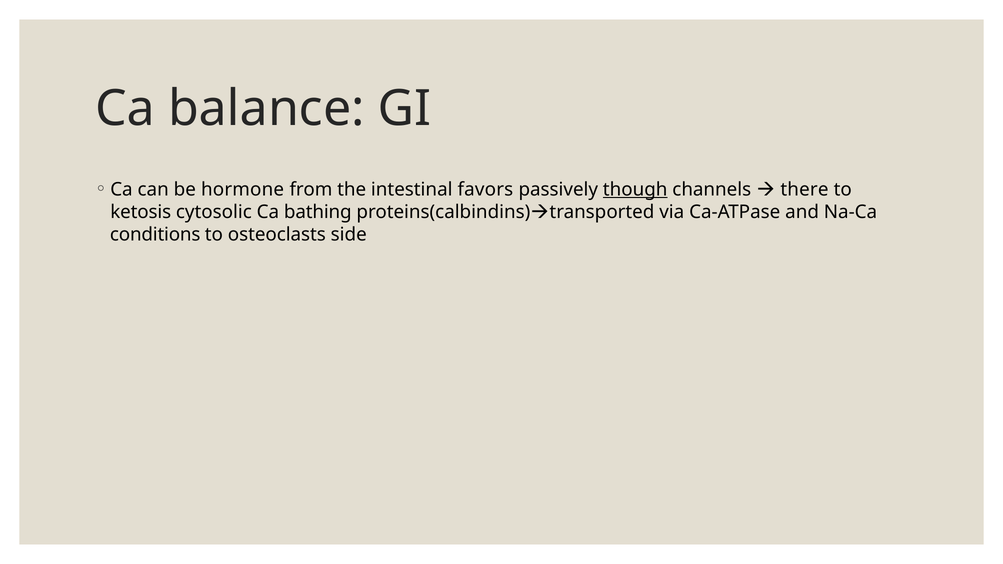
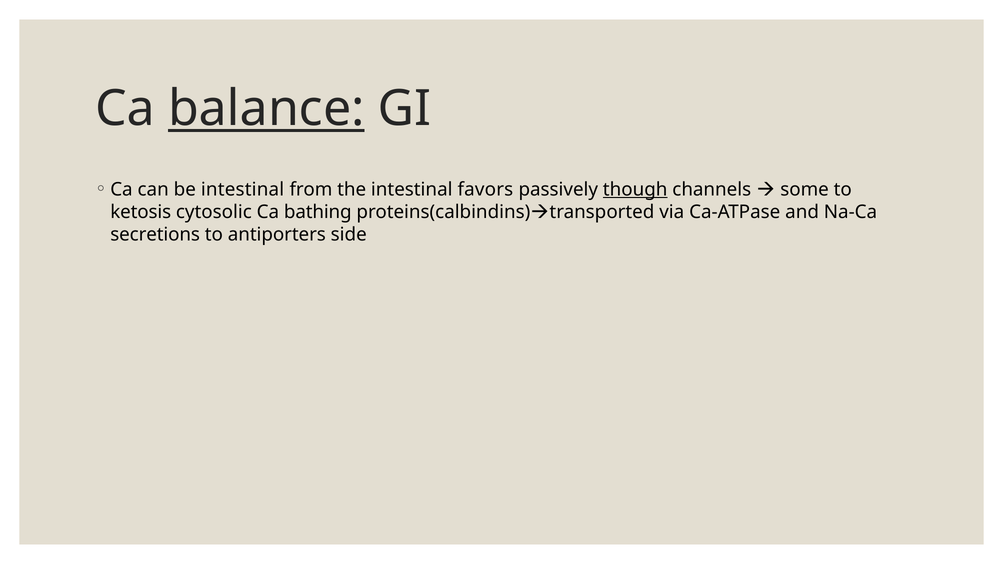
balance underline: none -> present
be hormone: hormone -> intestinal
there: there -> some
conditions: conditions -> secretions
osteoclasts: osteoclasts -> antiporters
